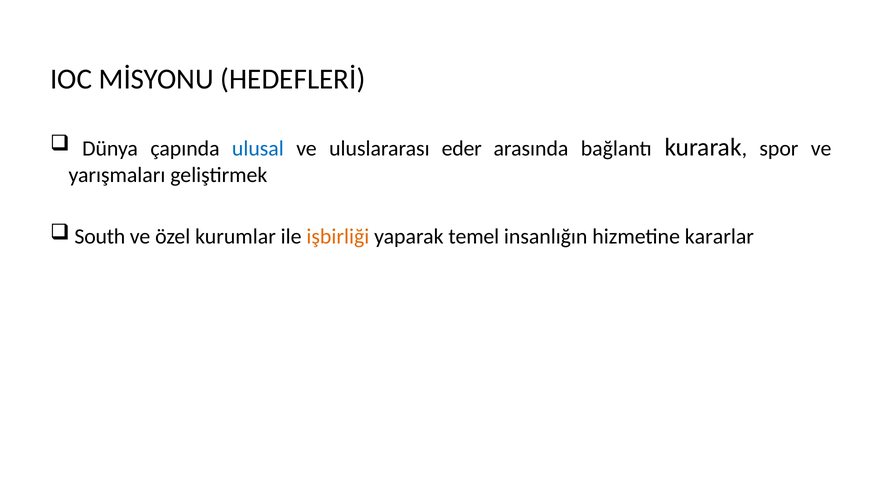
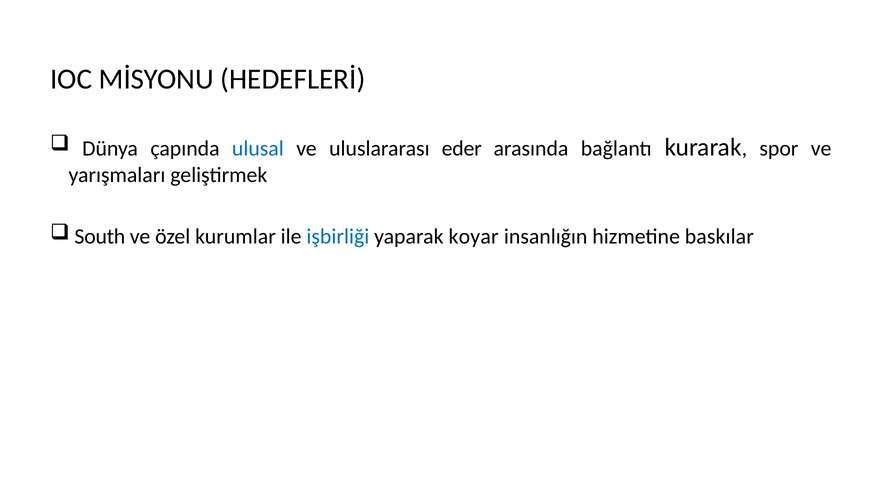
işbirliği colour: orange -> blue
temel: temel -> koyar
kararlar: kararlar -> baskılar
